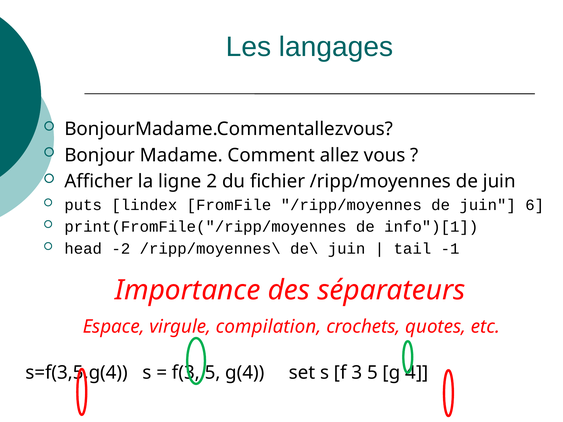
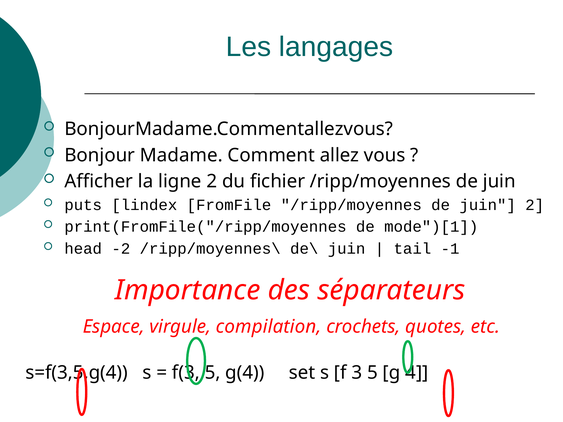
juin 6: 6 -> 2
info")[1: info")[1 -> mode")[1
